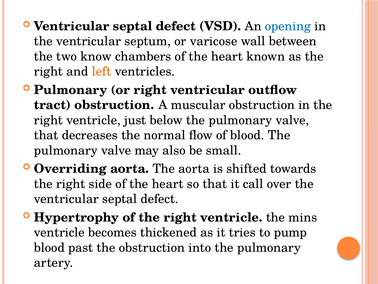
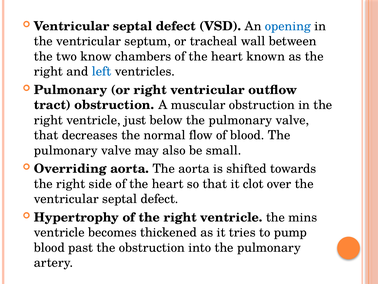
varicose: varicose -> tracheal
left colour: orange -> blue
call: call -> clot
